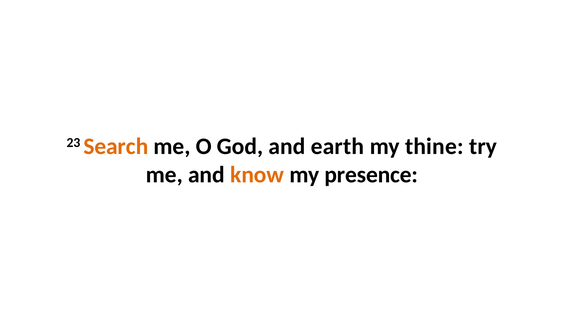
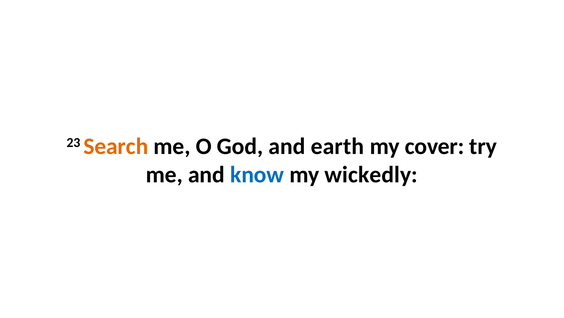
thine: thine -> cover
know colour: orange -> blue
presence: presence -> wickedly
